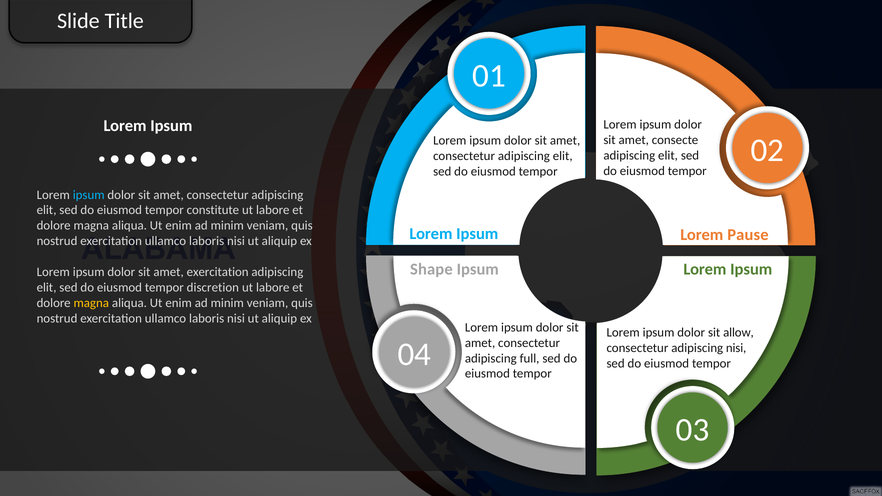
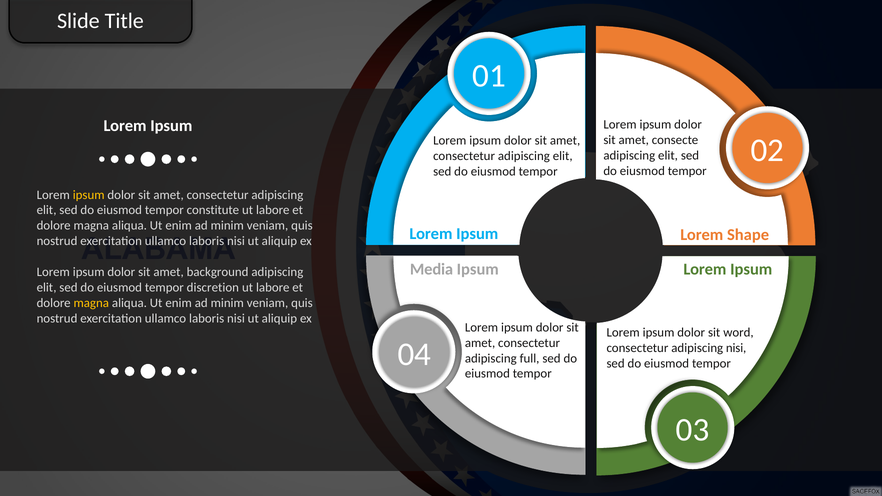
ipsum at (89, 195) colour: light blue -> yellow
Pause: Pause -> Shape
Shape: Shape -> Media
amet exercitation: exercitation -> background
allow: allow -> word
